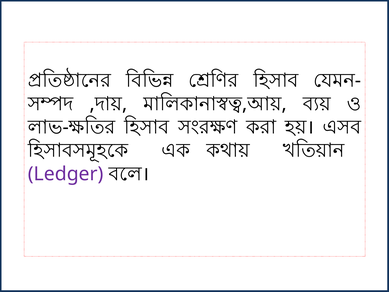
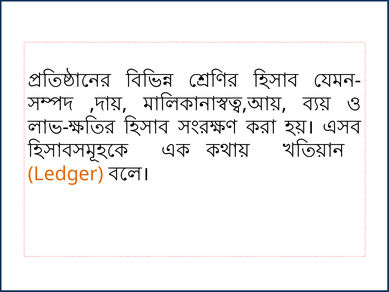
Ledger colour: purple -> orange
